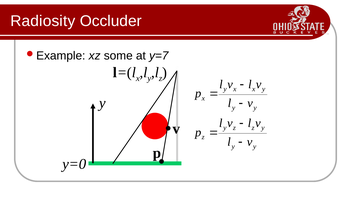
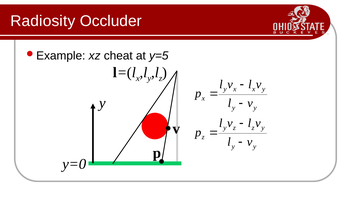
some: some -> cheat
y=7: y=7 -> y=5
